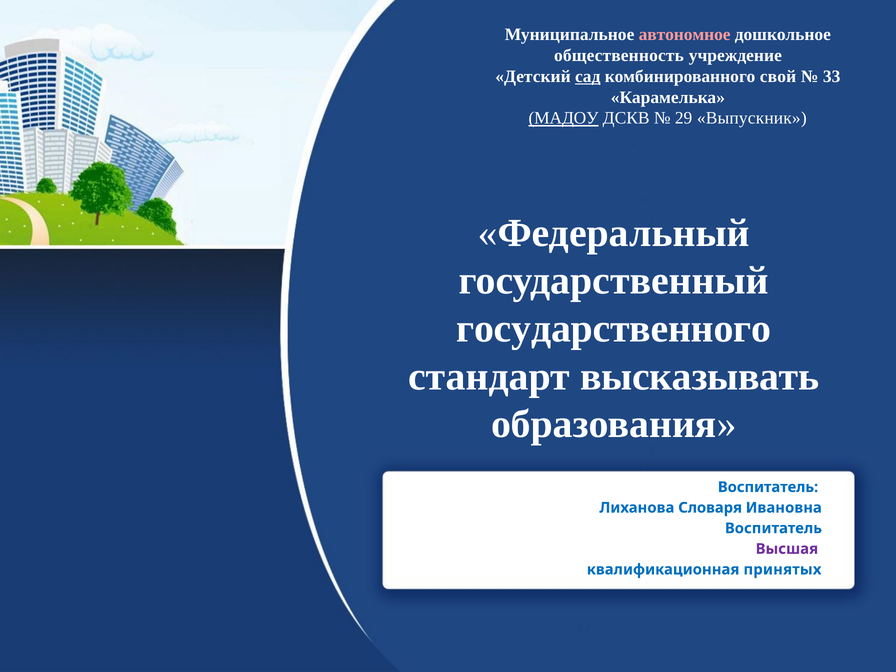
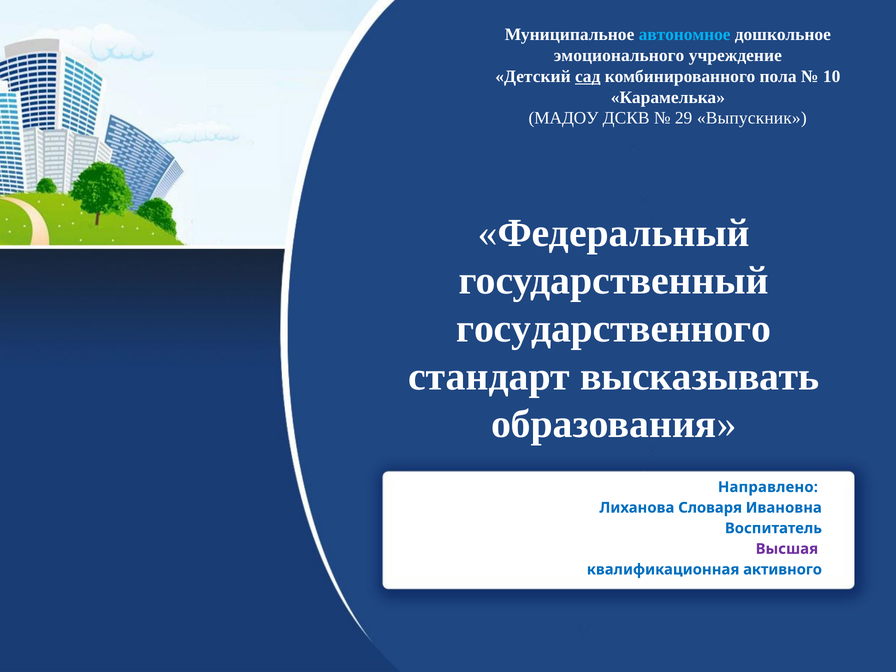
автономное colour: pink -> light blue
общественность: общественность -> эмоционального
свой: свой -> пола
33: 33 -> 10
МАДОУ underline: present -> none
Воспитатель at (768, 487): Воспитатель -> Направлено
принятых: принятых -> активного
